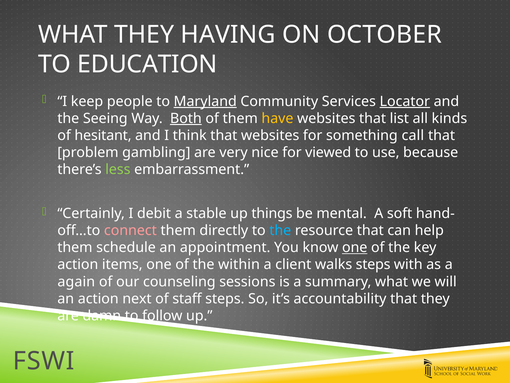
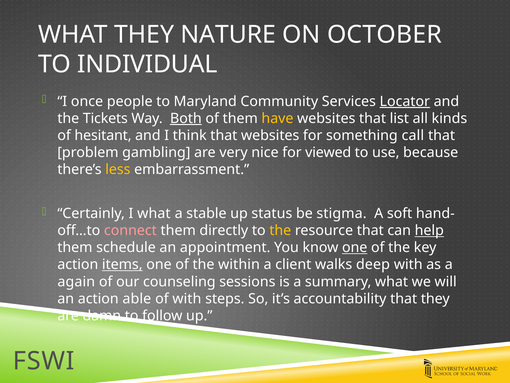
HAVING: HAVING -> NATURE
EDUCATION: EDUCATION -> INDIVIDUAL
keep: keep -> once
Maryland underline: present -> none
Seeing: Seeing -> Tickets
less colour: light green -> yellow
I debit: debit -> what
things: things -> status
mental: mental -> stigma
the at (280, 230) colour: light blue -> yellow
help underline: none -> present
items underline: none -> present
walks steps: steps -> deep
next: next -> able
of staff: staff -> with
